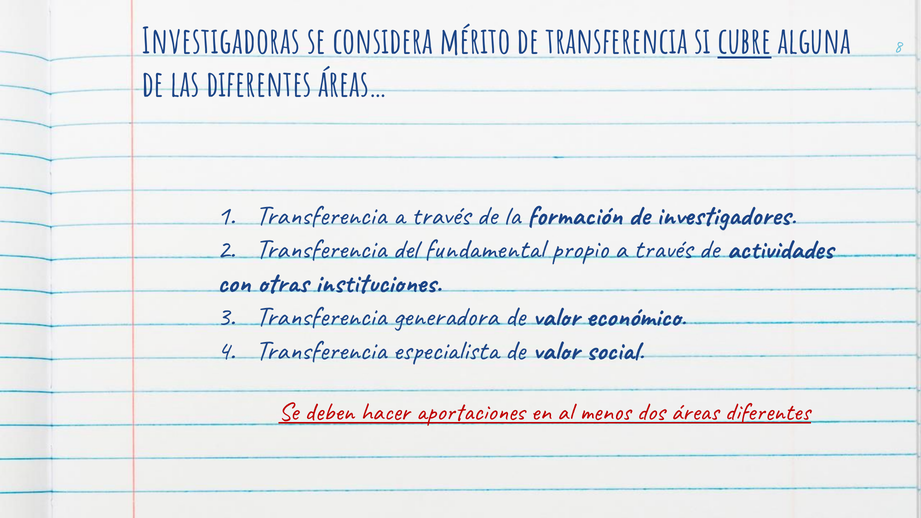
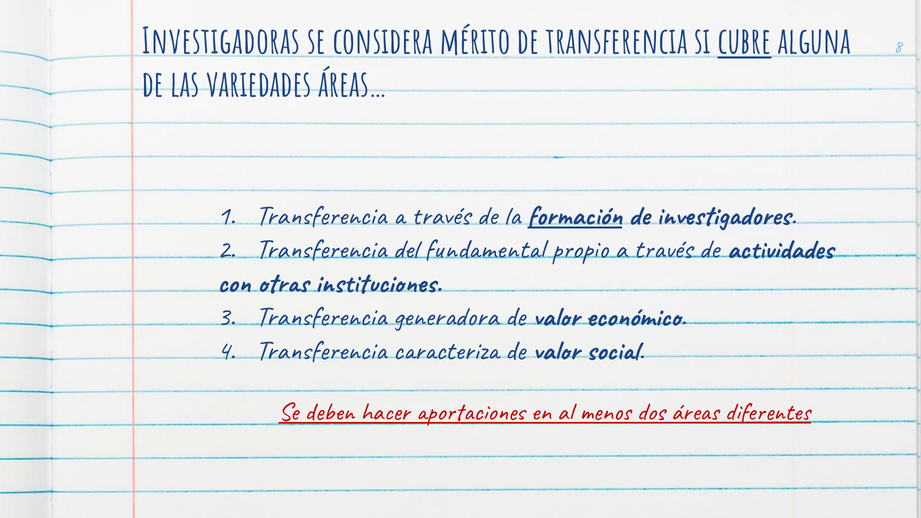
las diferentes: diferentes -> variedades
formación underline: none -> present
especialista: especialista -> caracteriza
